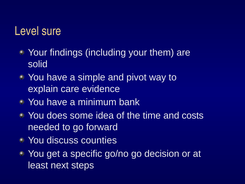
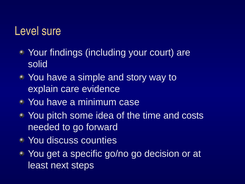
them: them -> court
pivot: pivot -> story
bank: bank -> case
does: does -> pitch
